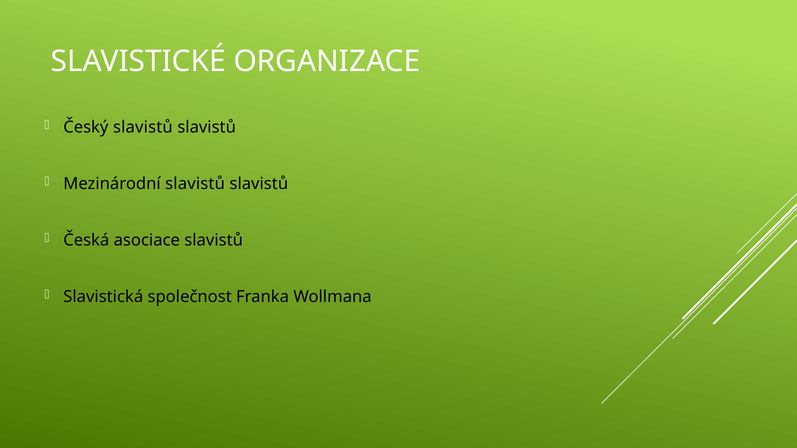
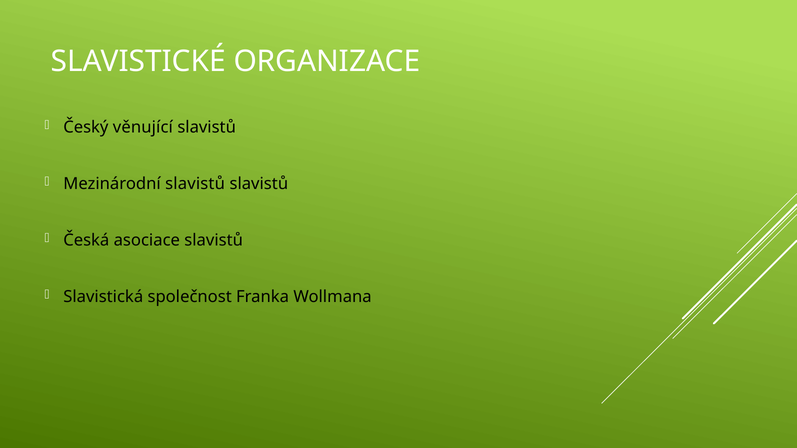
Český slavistů: slavistů -> věnující
